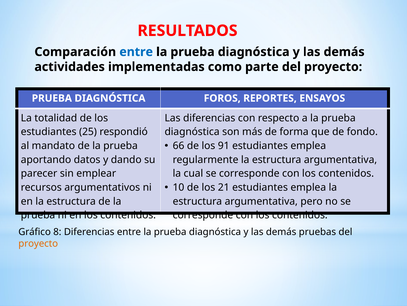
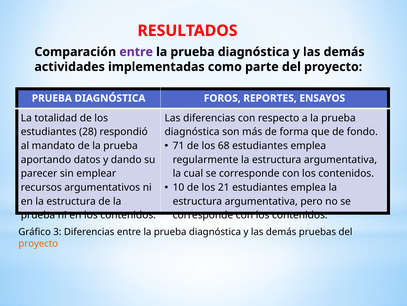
entre at (136, 52) colour: blue -> purple
25: 25 -> 28
66: 66 -> 71
91: 91 -> 68
8: 8 -> 3
